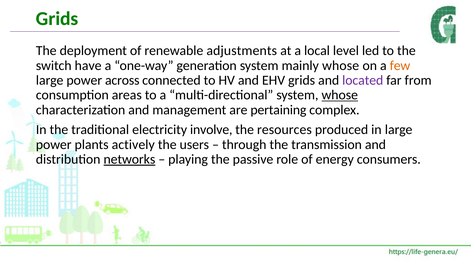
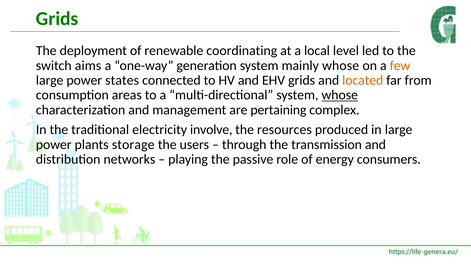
adjustments: adjustments -> coordinating
have: have -> aims
across: across -> states
located colour: purple -> orange
actively: actively -> storage
networks underline: present -> none
